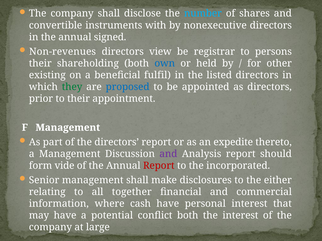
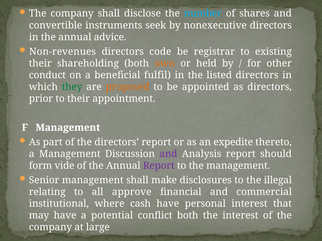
with: with -> seek
signed: signed -> advice
view: view -> code
persons: persons -> existing
own colour: blue -> orange
existing: existing -> conduct
proposed colour: blue -> orange
Report at (159, 166) colour: red -> purple
the incorporated: incorporated -> management
either: either -> illegal
together: together -> approve
information: information -> institutional
